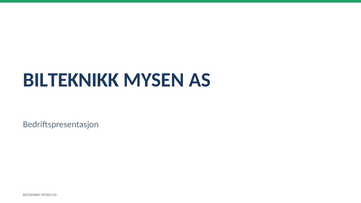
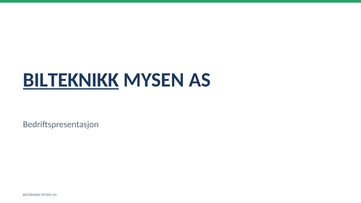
BILTEKNIKK at (71, 80) underline: none -> present
